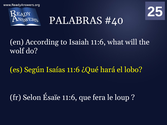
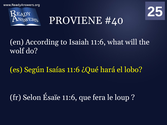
PALABRAS: PALABRAS -> PROVIENE
